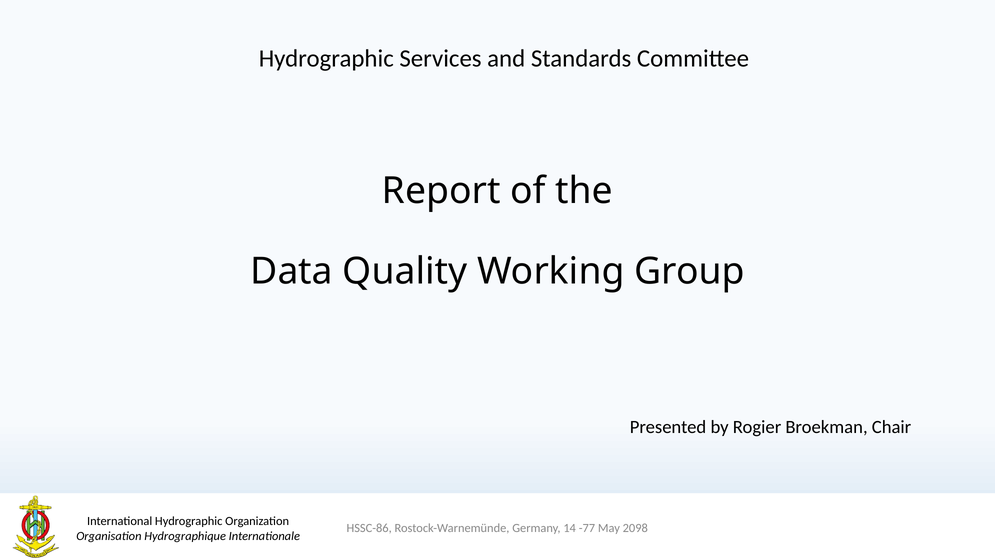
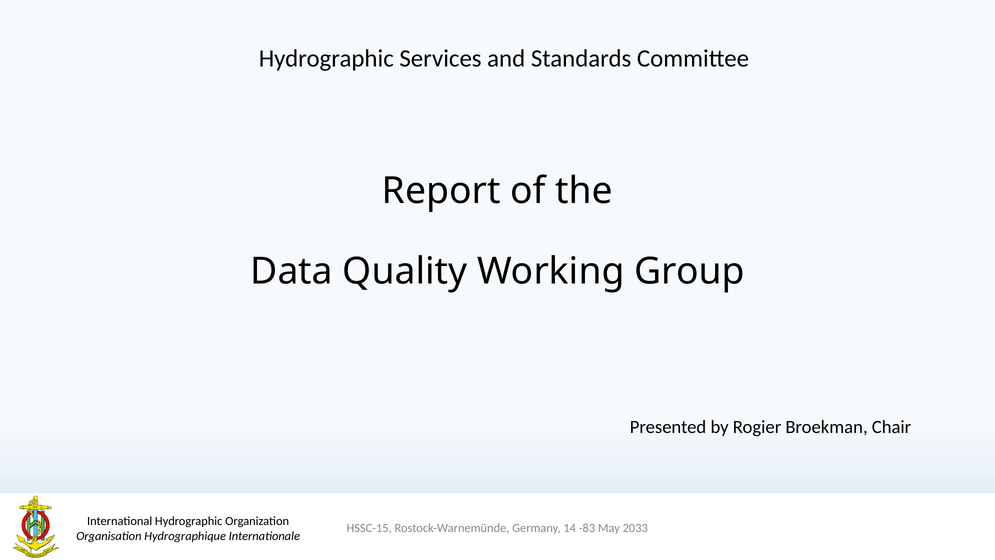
HSSC-86: HSSC-86 -> HSSC-15
-77: -77 -> -83
2098: 2098 -> 2033
